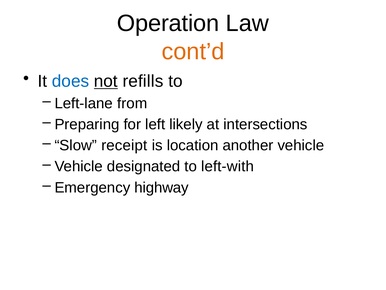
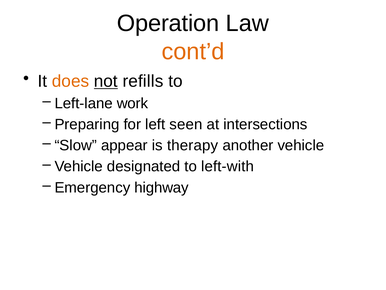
does colour: blue -> orange
from: from -> work
likely: likely -> seen
receipt: receipt -> appear
location: location -> therapy
